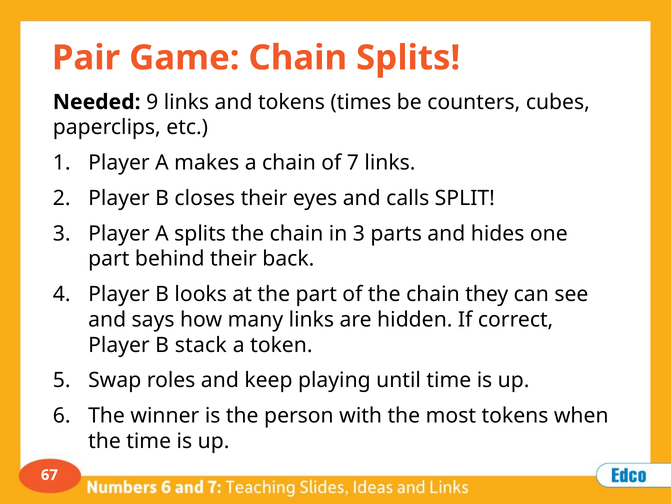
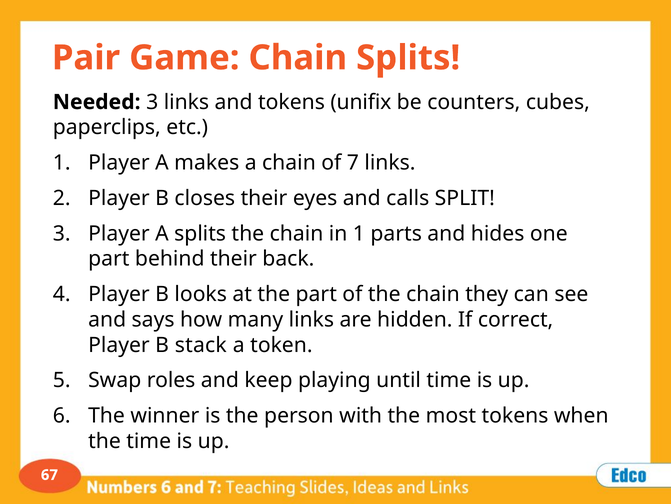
Needed 9: 9 -> 3
times: times -> unifix
in 3: 3 -> 1
